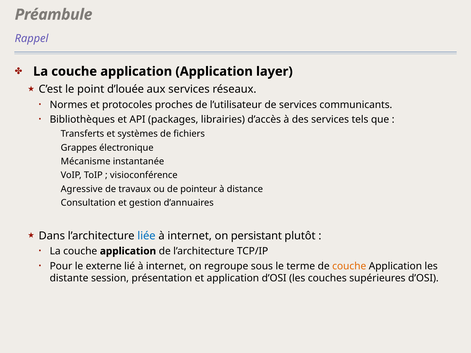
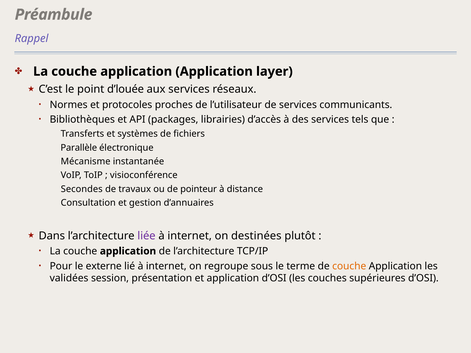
Grappes: Grappes -> Parallèle
Agressive: Agressive -> Secondes
liée colour: blue -> purple
persistant: persistant -> destinées
distante: distante -> validées
